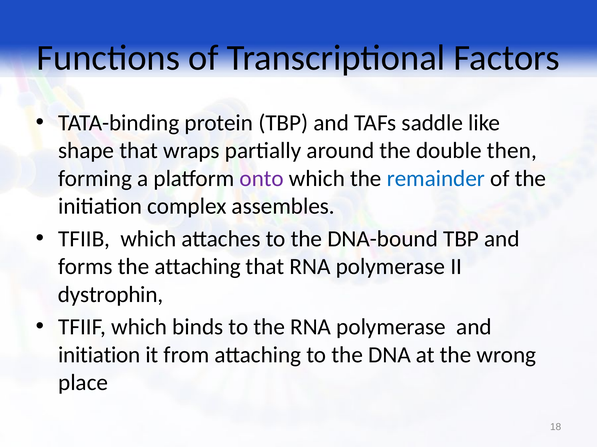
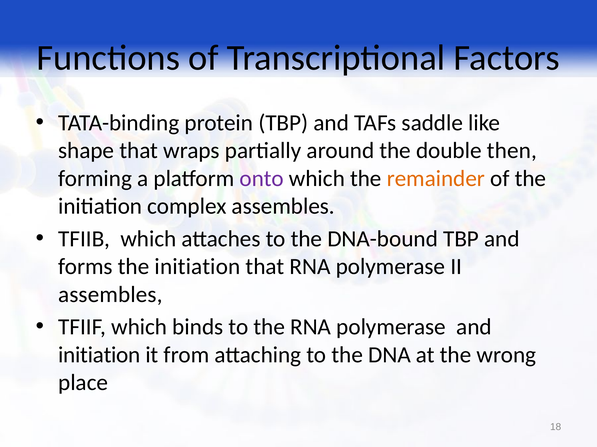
remainder colour: blue -> orange
forms the attaching: attaching -> initiation
dystrophin at (111, 295): dystrophin -> assembles
